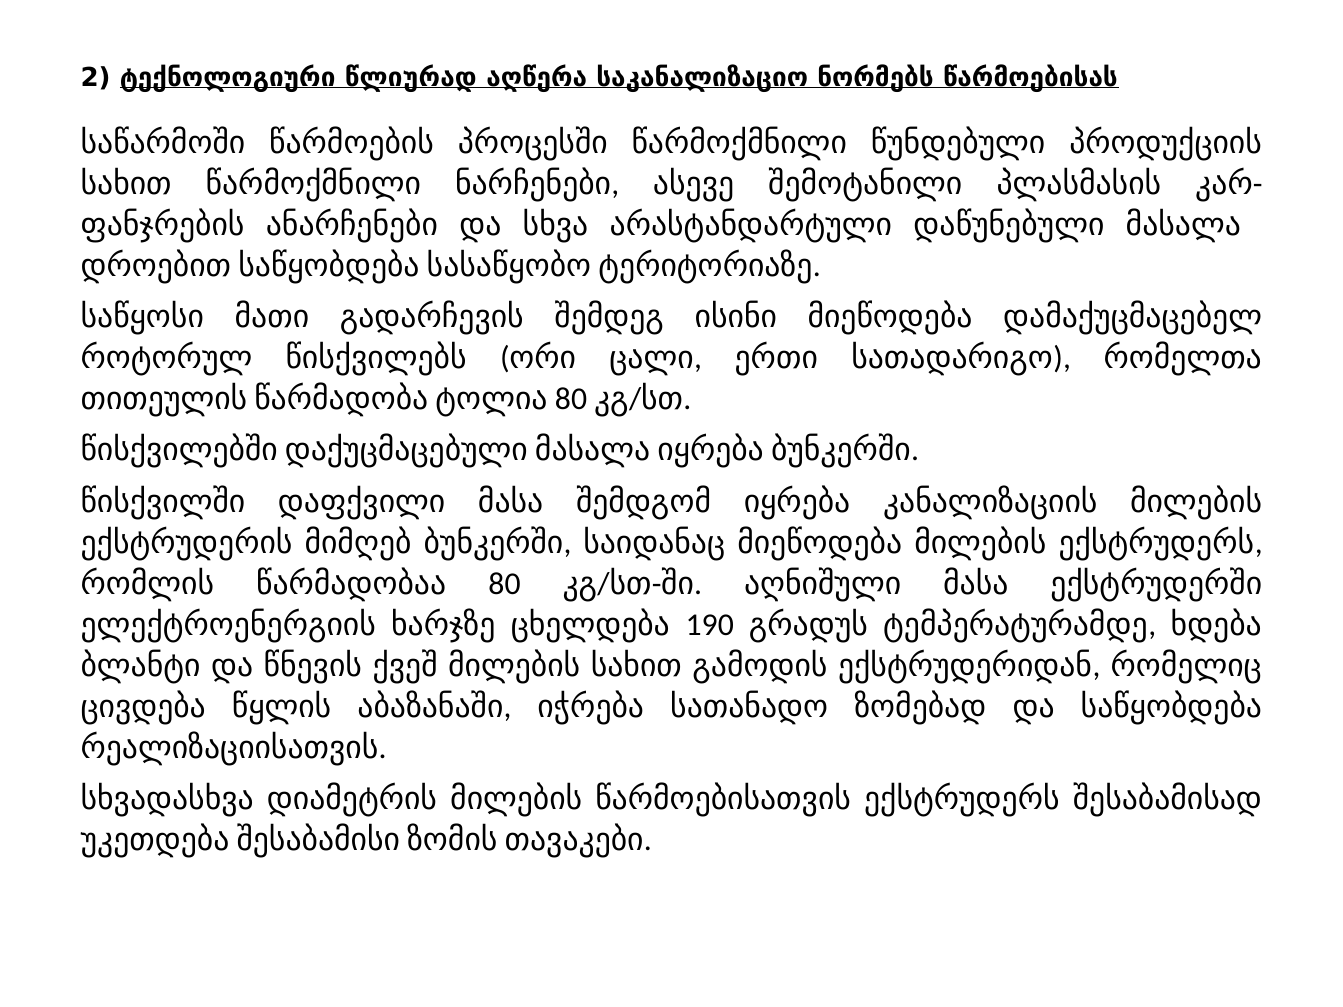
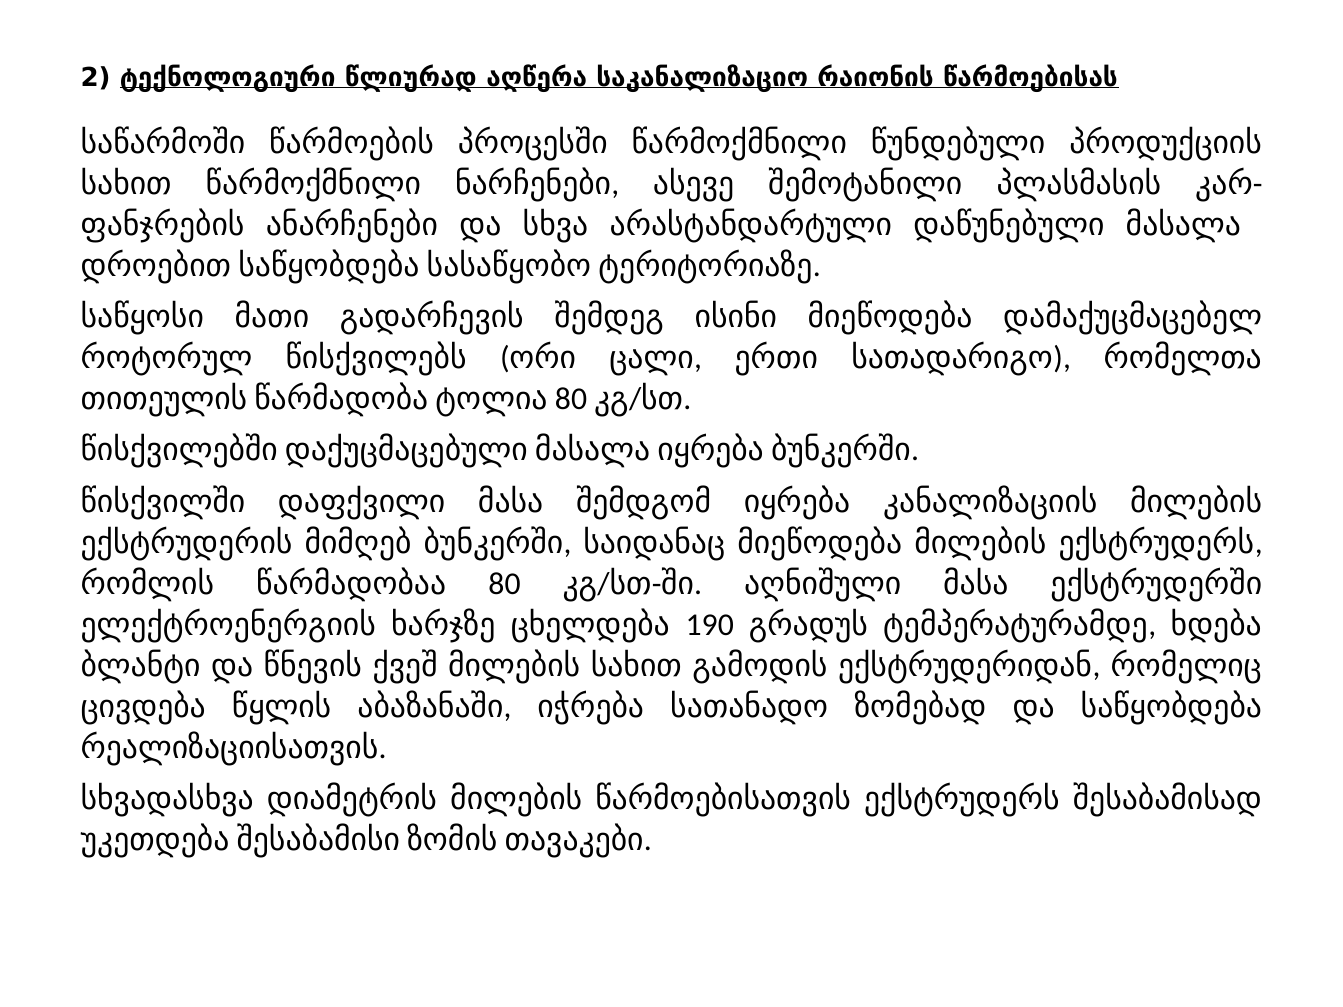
ნორმებს: ნორმებს -> რაიონის
